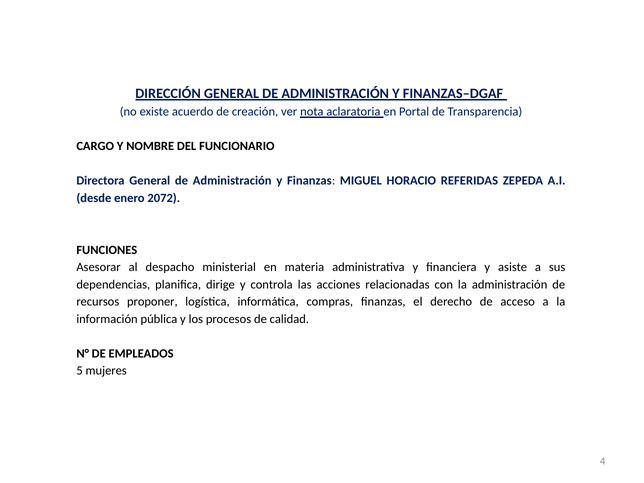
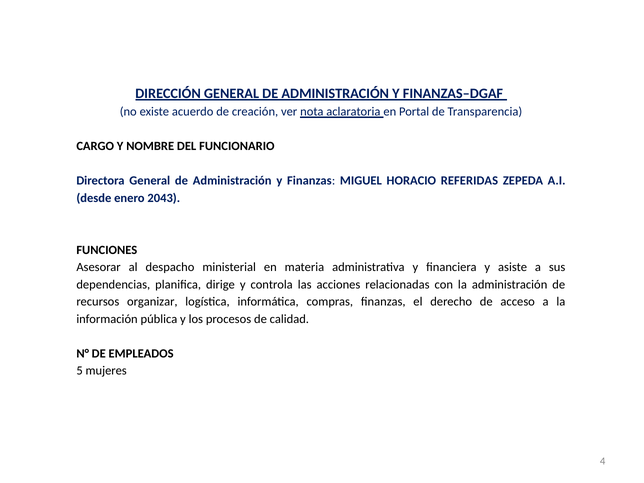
2072: 2072 -> 2043
proponer: proponer -> organizar
